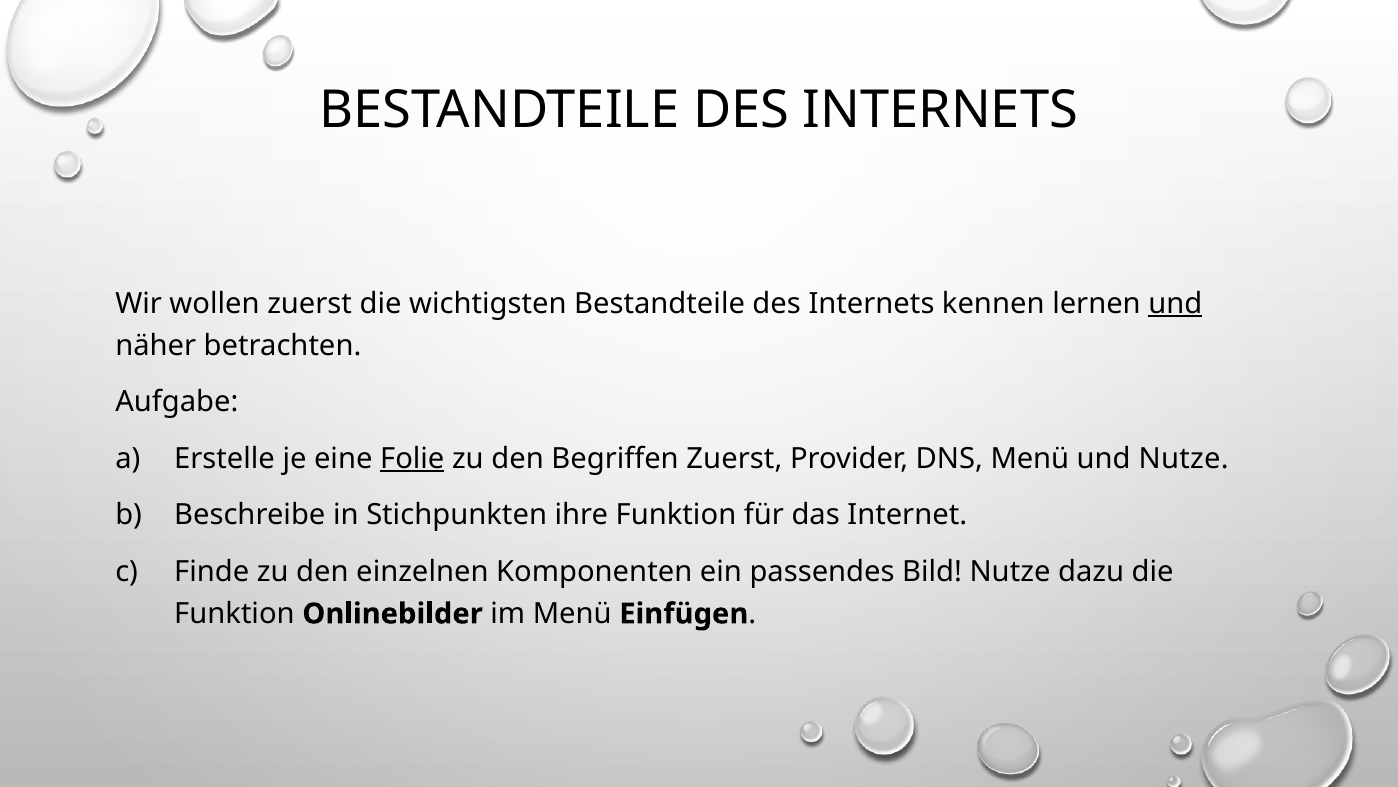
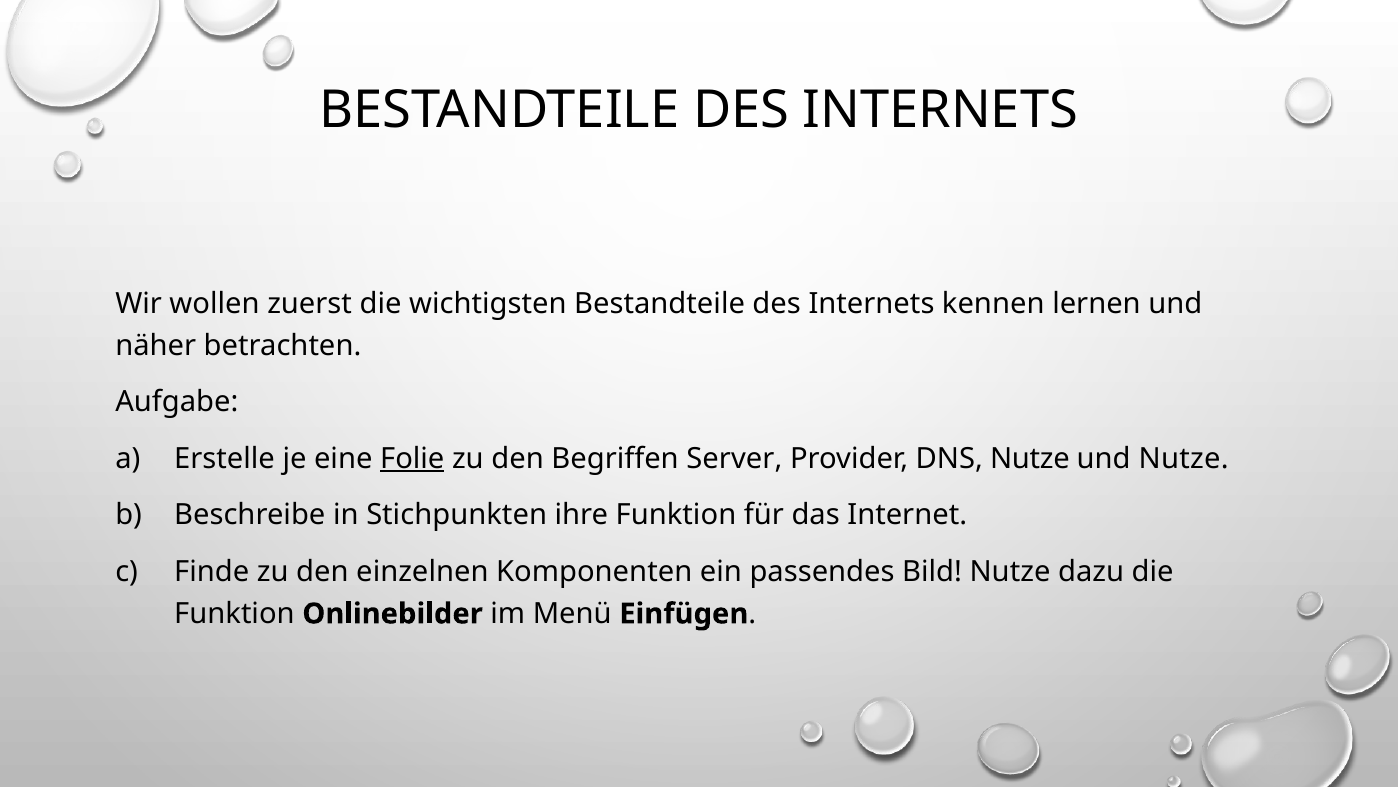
und at (1175, 303) underline: present -> none
Begriffen Zuerst: Zuerst -> Server
DNS Menü: Menü -> Nutze
